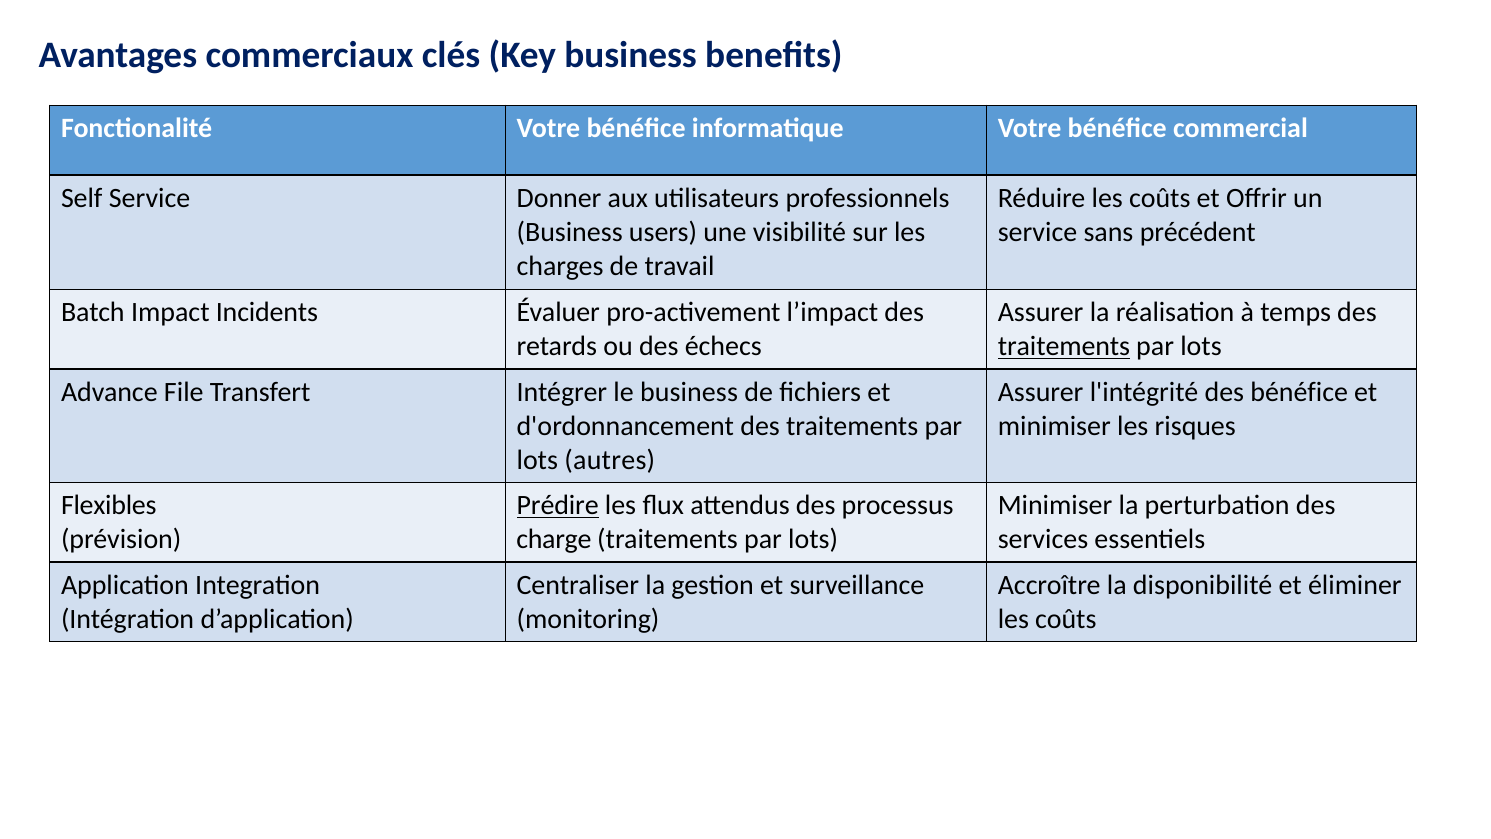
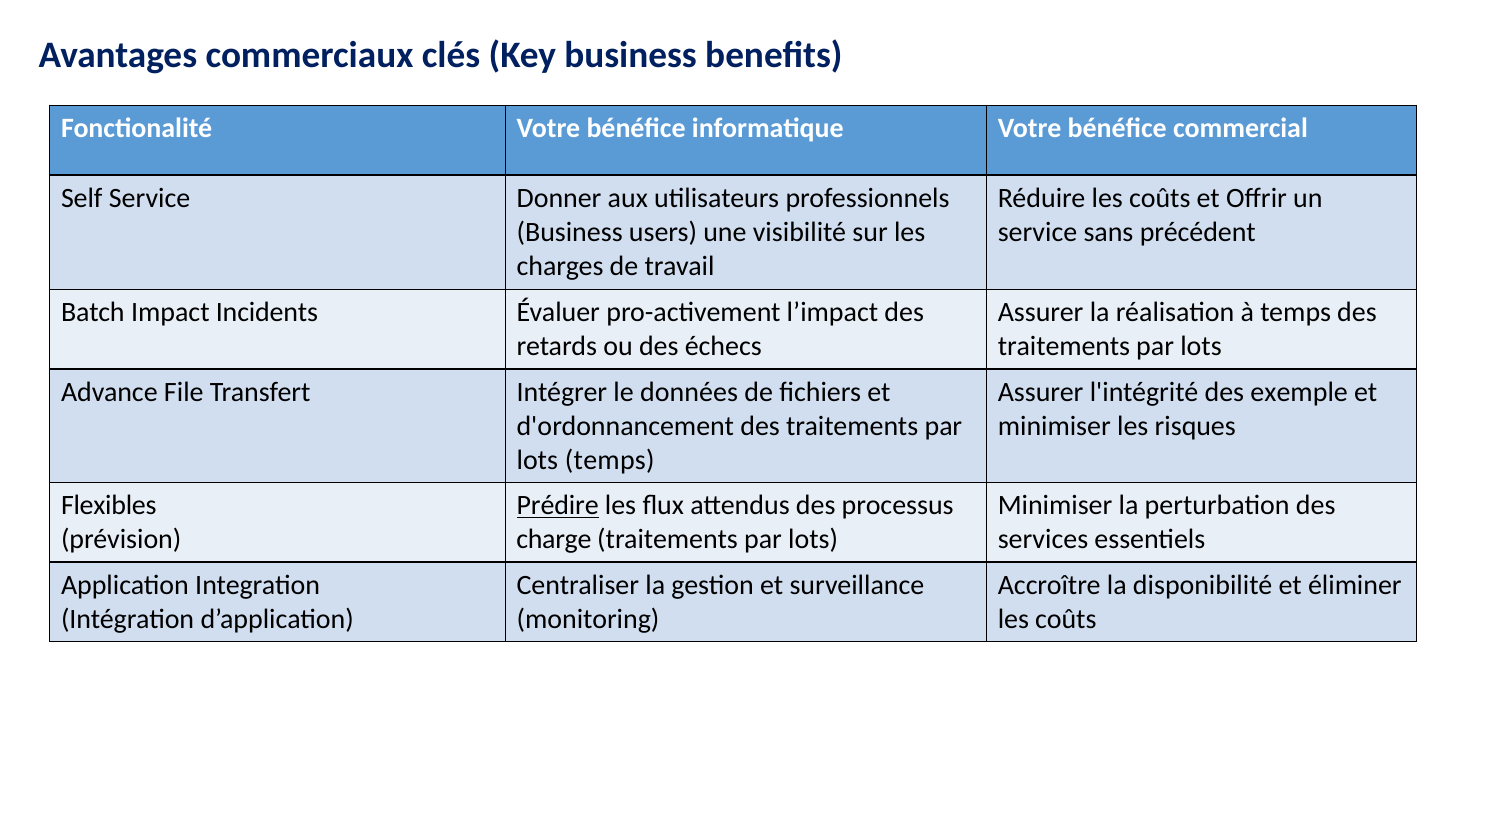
traitements at (1064, 346) underline: present -> none
le business: business -> données
des bénéfice: bénéfice -> exemple
lots autres: autres -> temps
